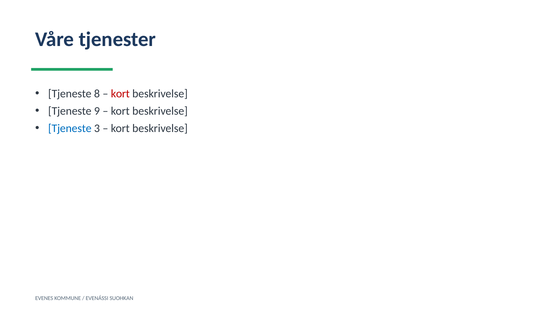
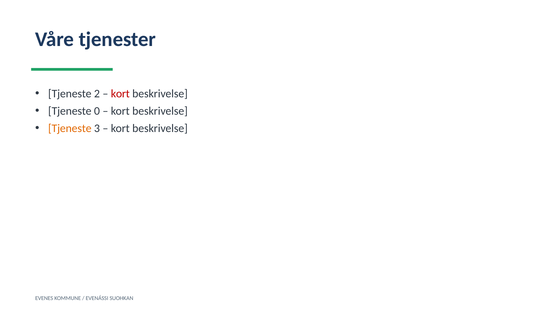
8: 8 -> 2
9: 9 -> 0
Tjeneste at (70, 128) colour: blue -> orange
